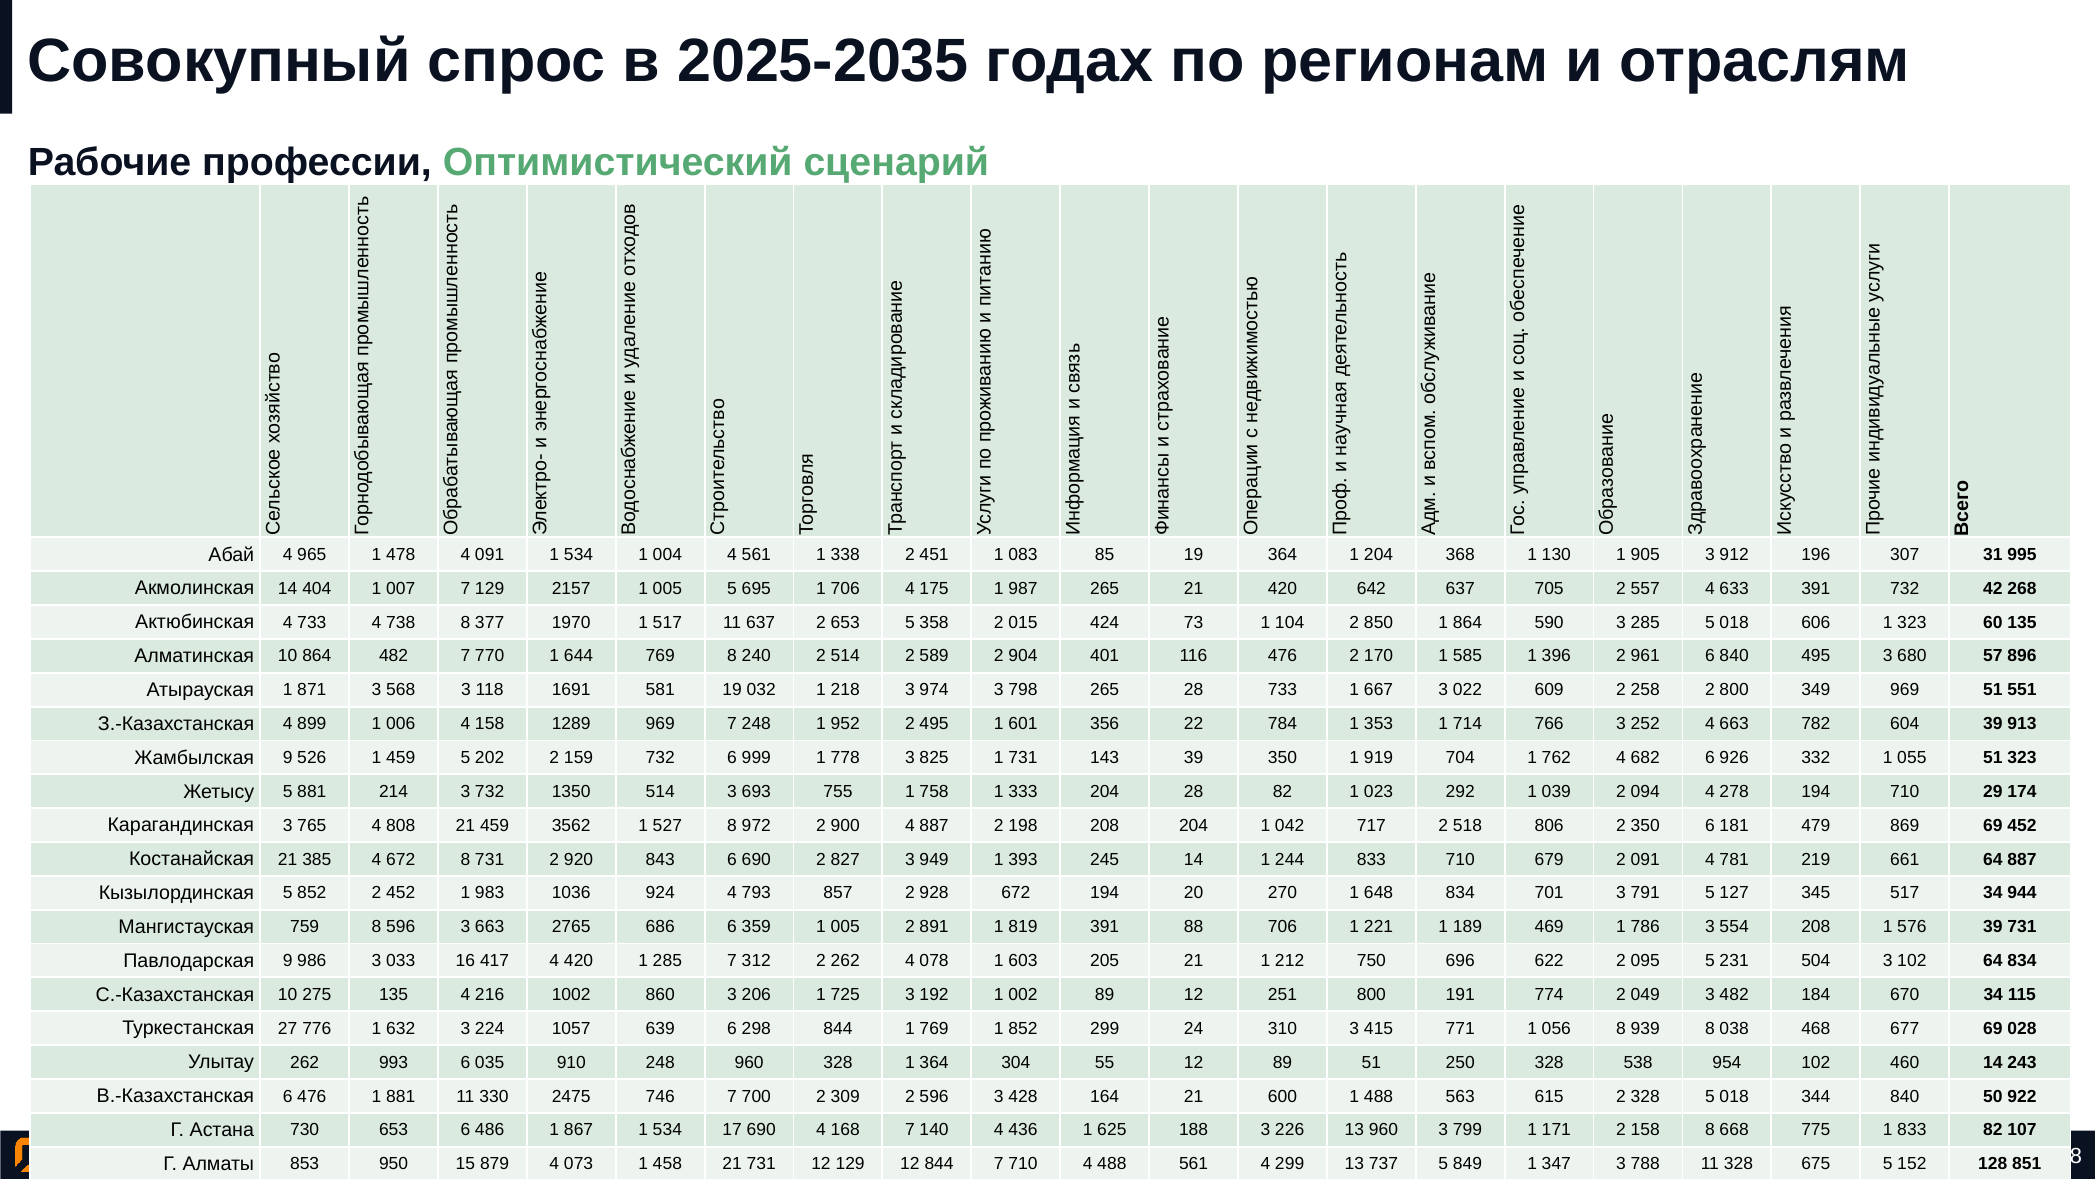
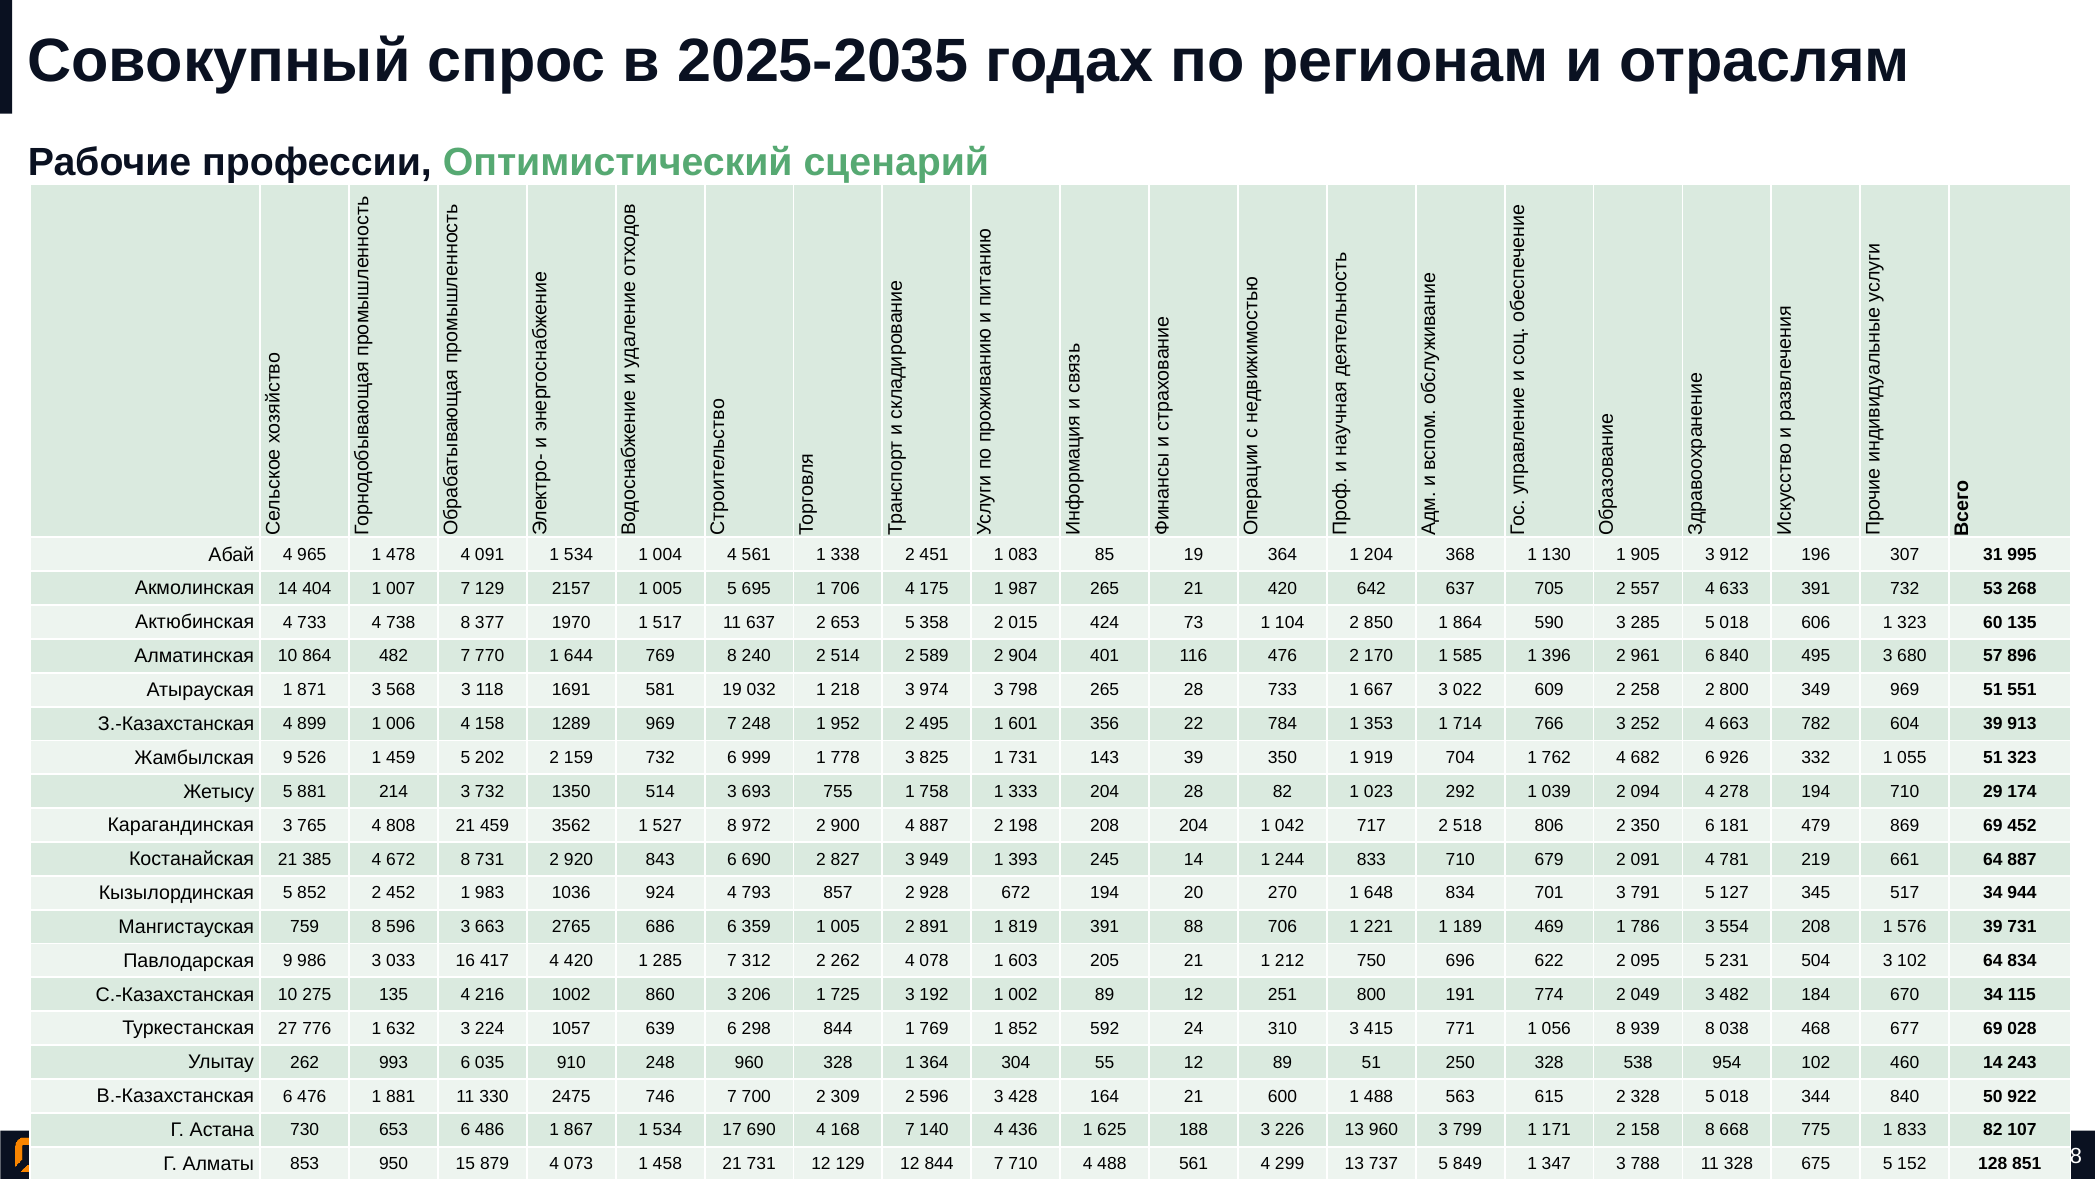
732 42: 42 -> 53
852 299: 299 -> 592
